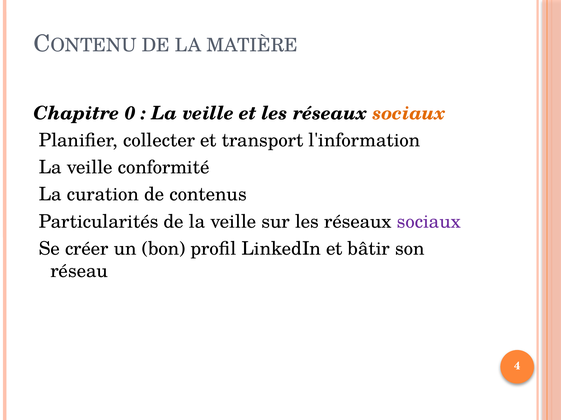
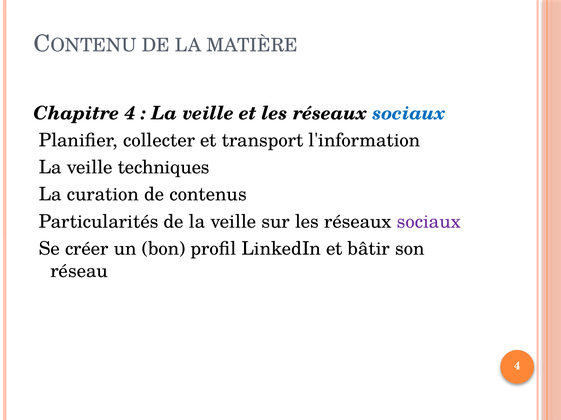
Chapitre 0: 0 -> 4
sociaux at (409, 113) colour: orange -> blue
conformité: conformité -> techniques
